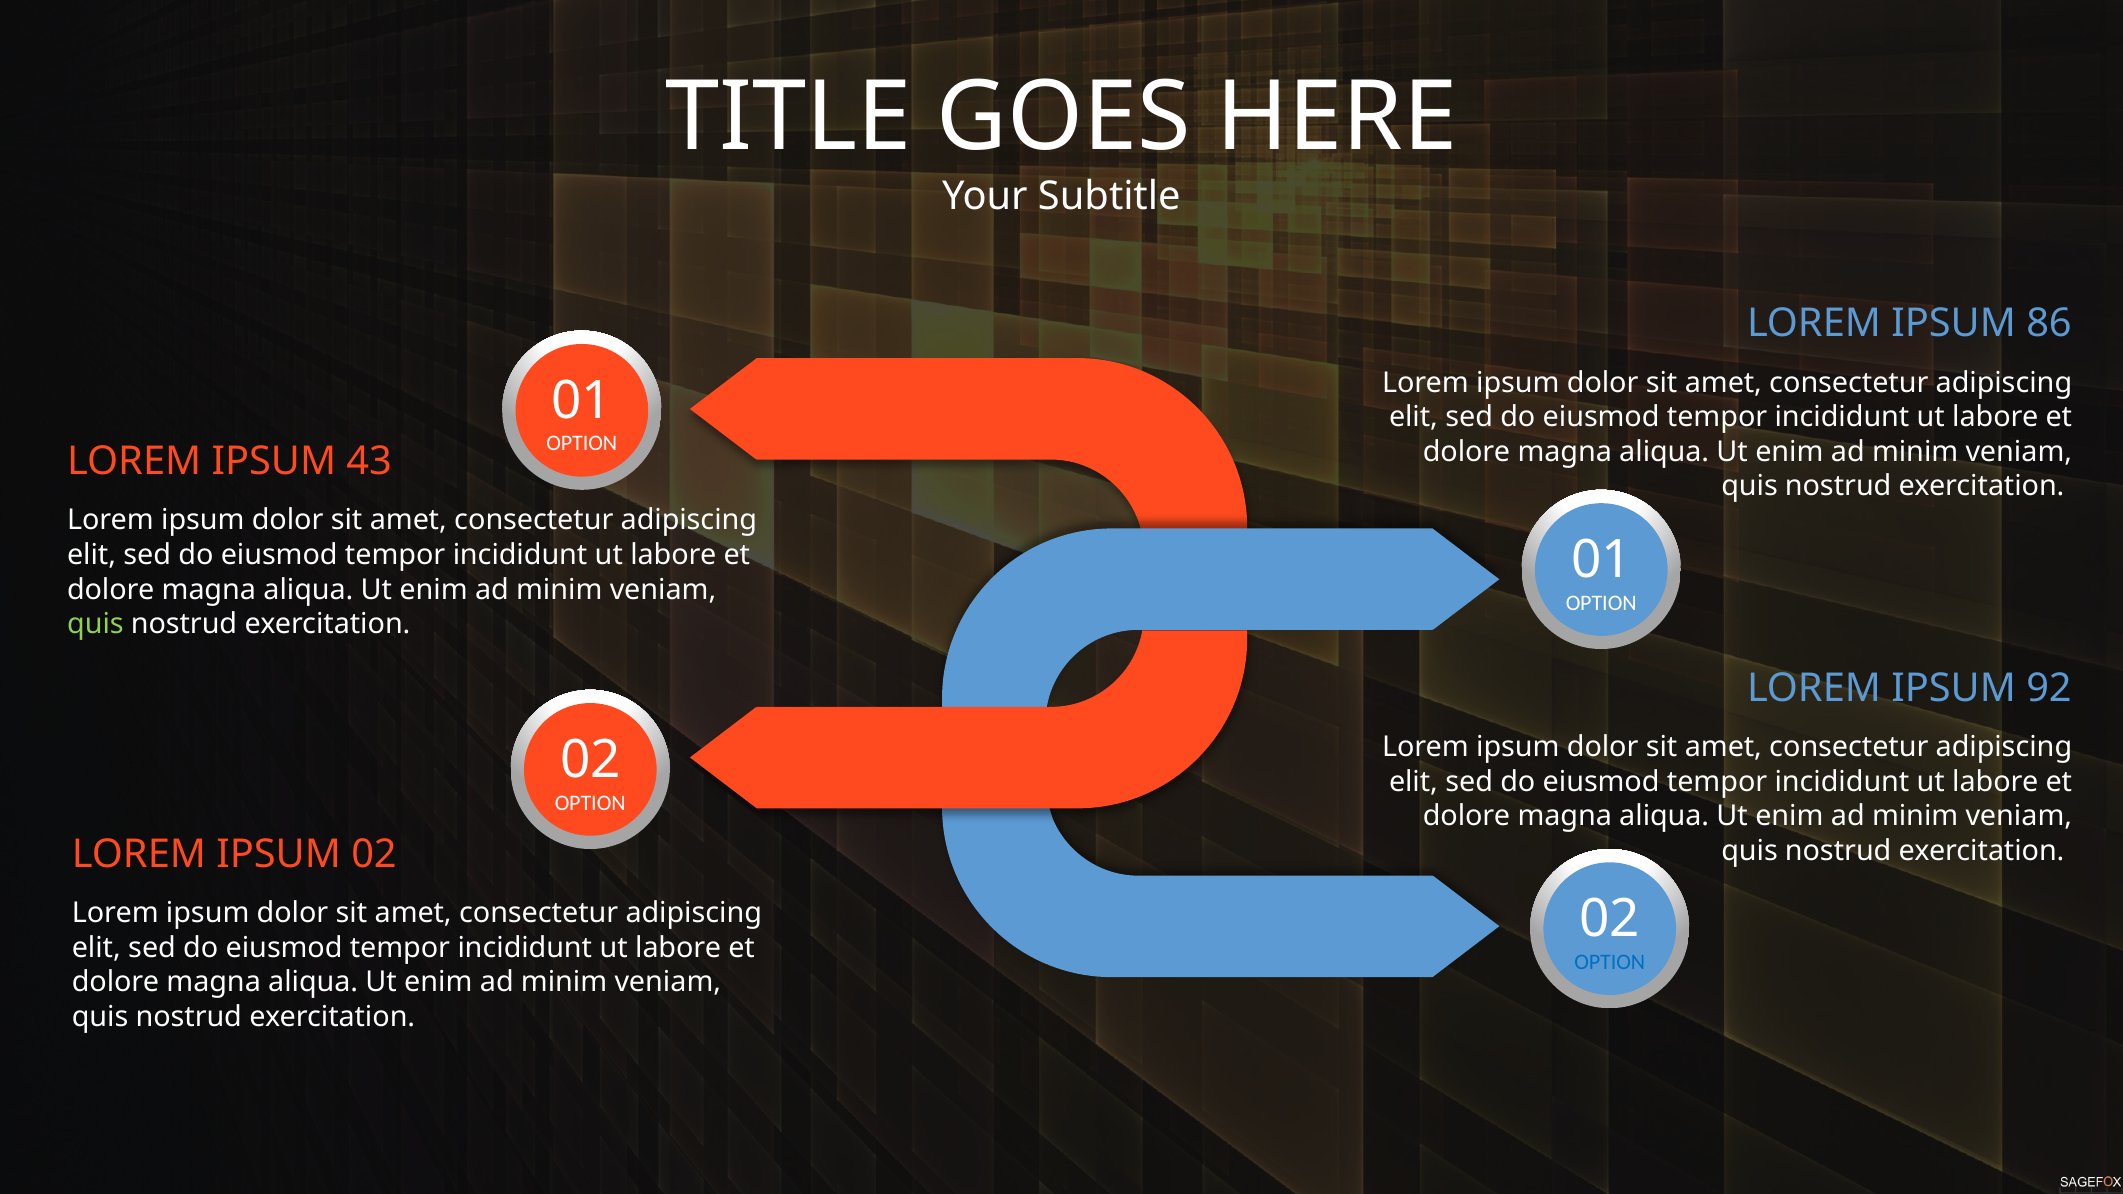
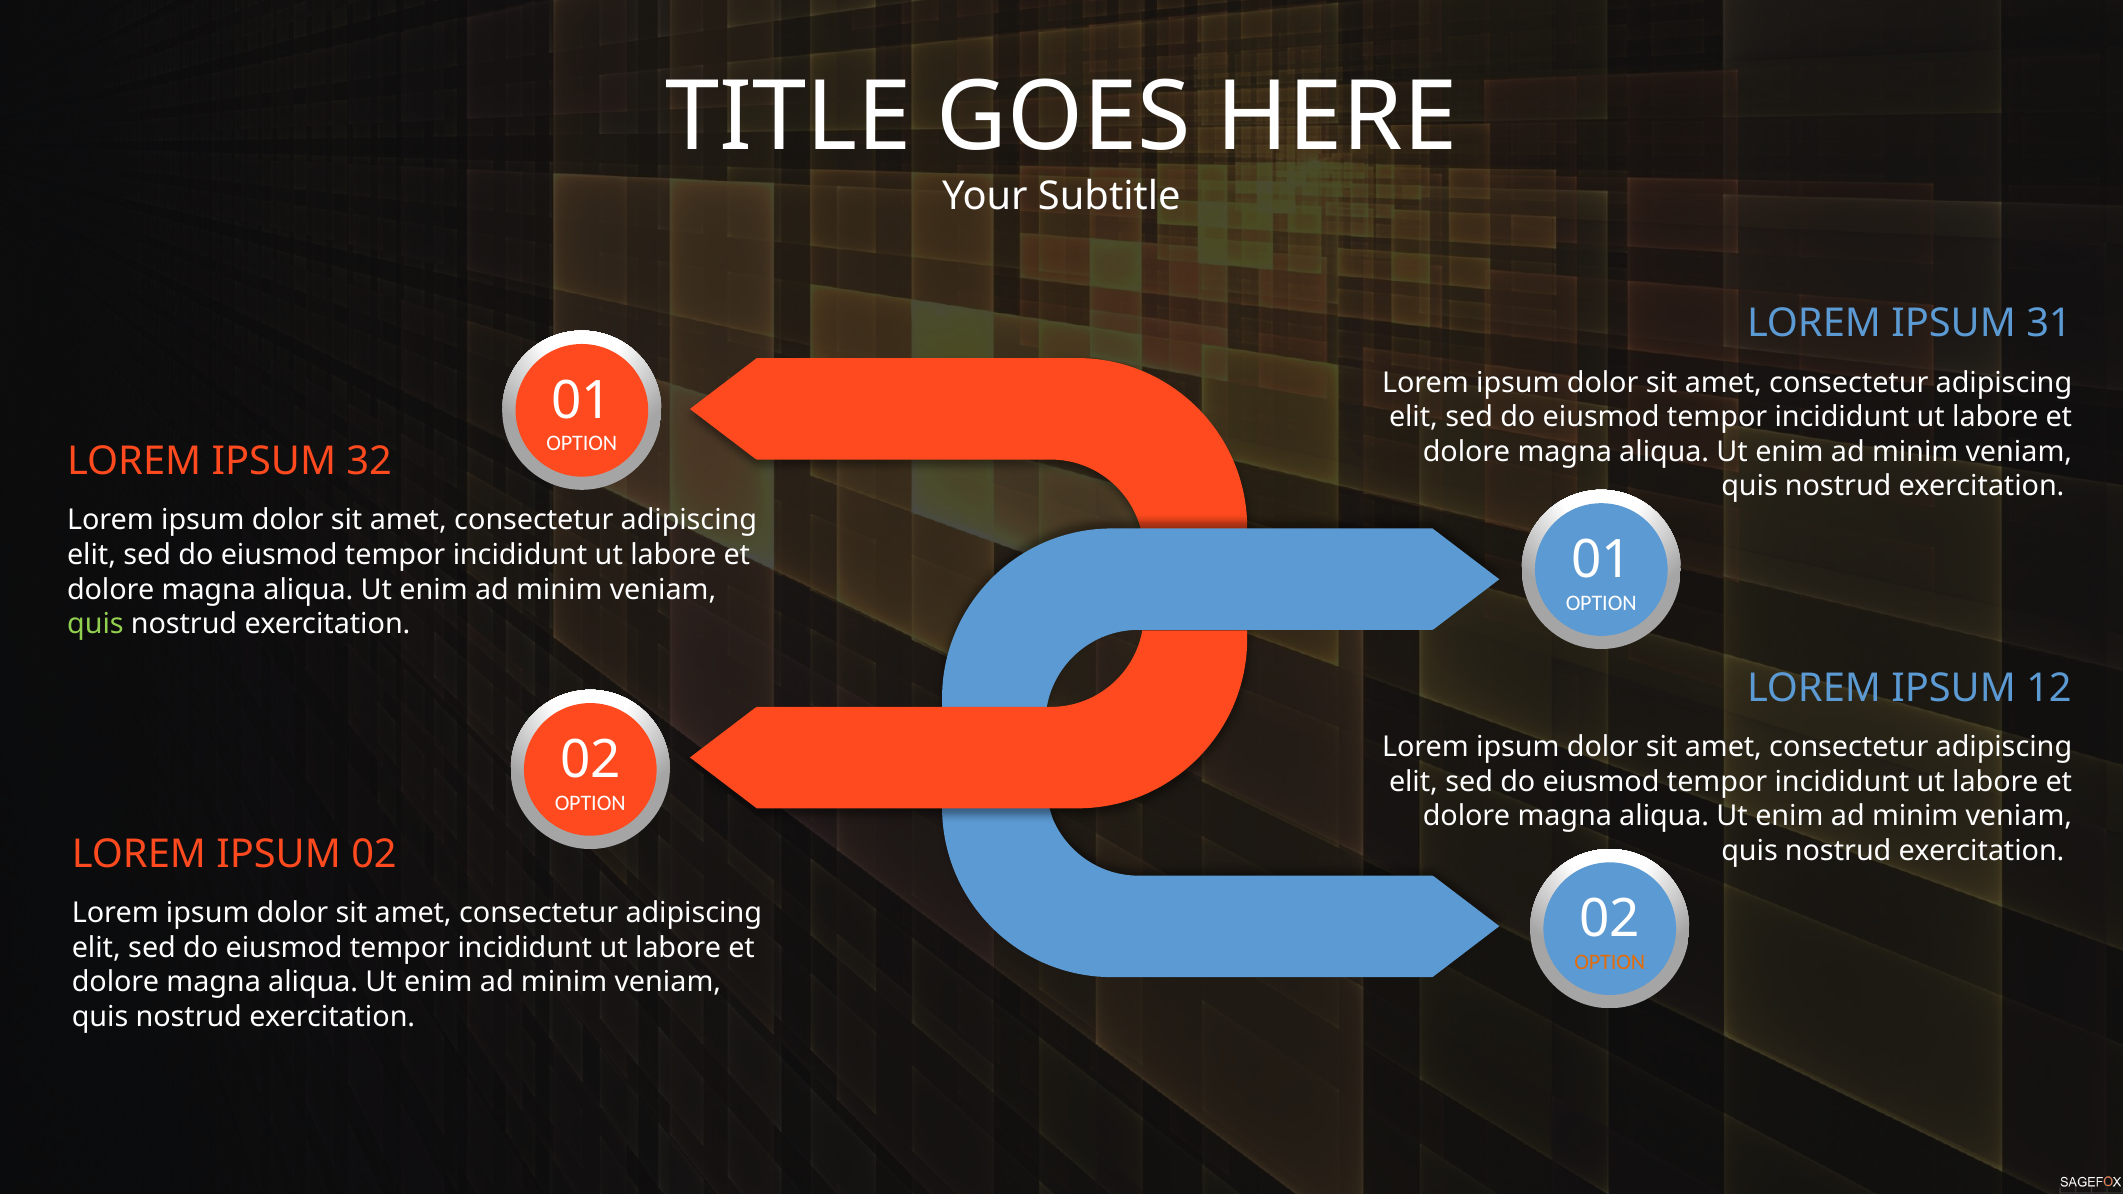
86: 86 -> 31
43: 43 -> 32
92: 92 -> 12
OPTION at (1610, 962) colour: blue -> orange
